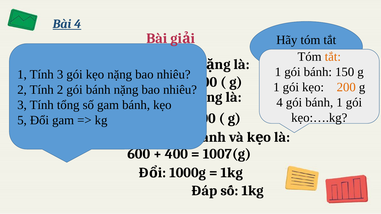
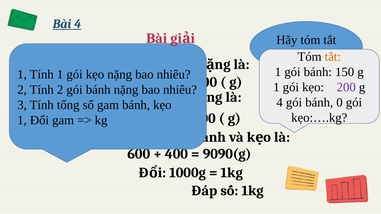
Tính 3: 3 -> 1
200 at (346, 87) colour: orange -> purple
bánh 1: 1 -> 0
5 at (22, 120): 5 -> 1
1007(g: 1007(g -> 9090(g
